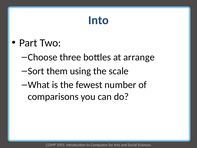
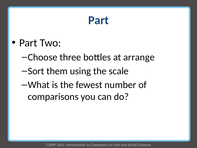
Into at (98, 20): Into -> Part
